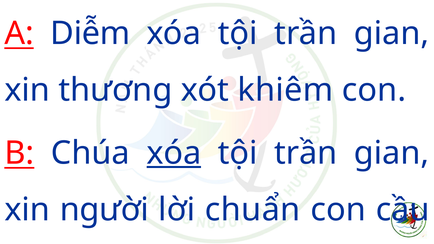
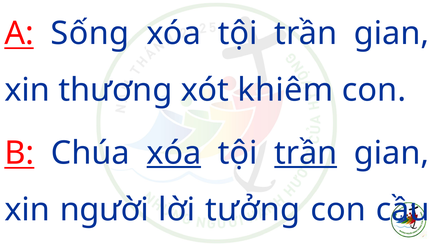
Diễm: Diễm -> Sống
trần at (306, 153) underline: none -> present
chuẩn: chuẩn -> tưởng
